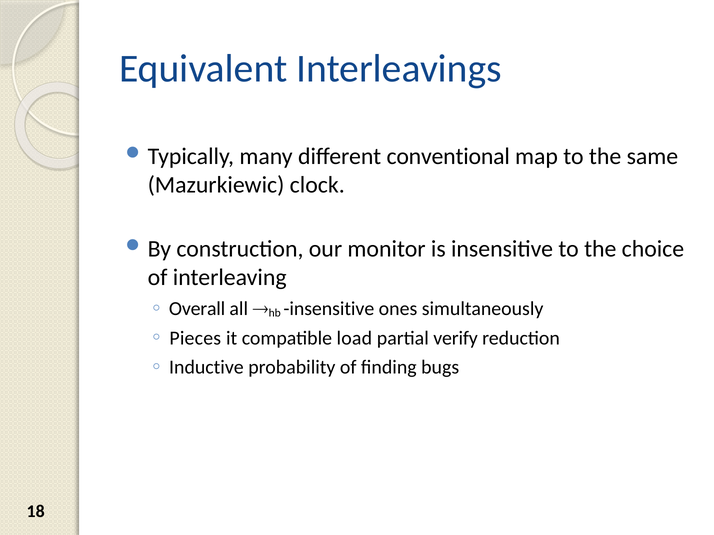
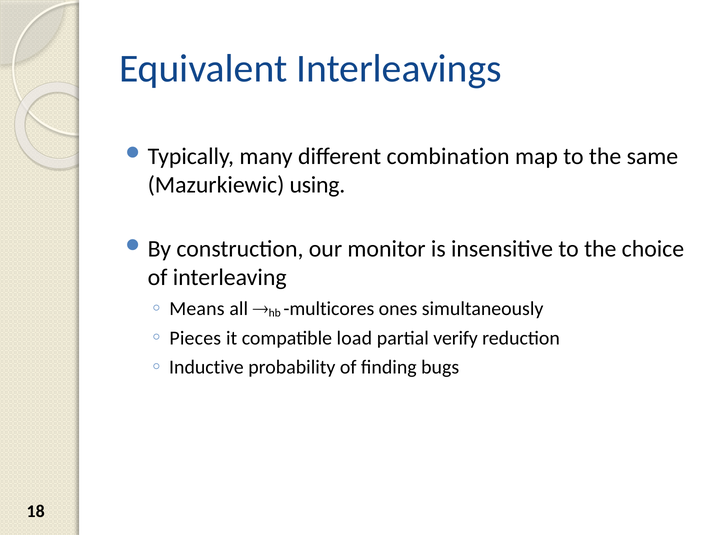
conventional: conventional -> combination
clock: clock -> using
Overall: Overall -> Means
insensitive at (329, 309): insensitive -> multicores
